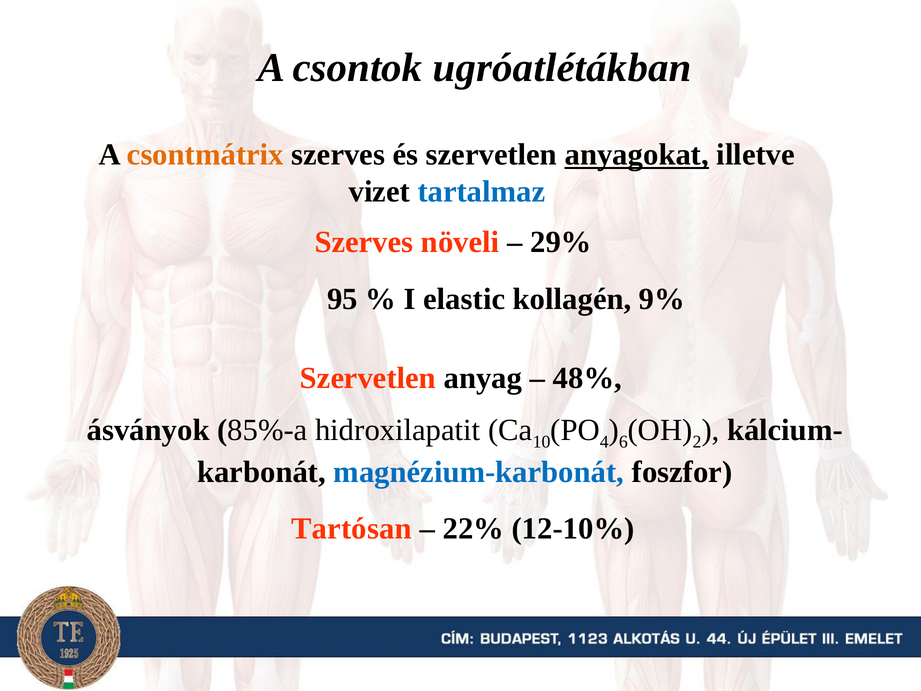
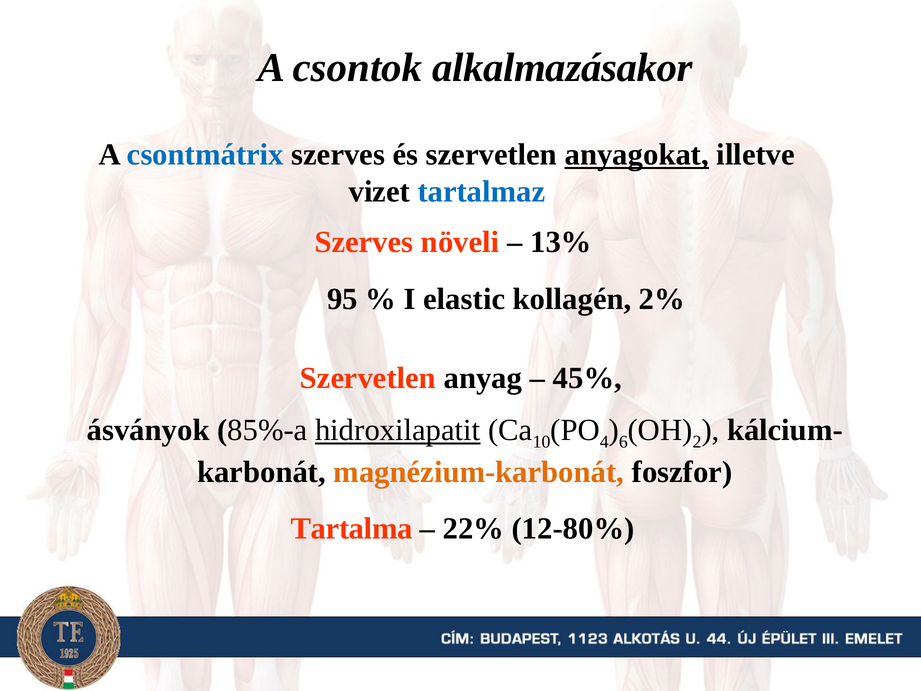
ugróatlétákban: ugróatlétákban -> alkalmazásakor
csontmátrix colour: orange -> blue
29%: 29% -> 13%
9%: 9% -> 2%
48%: 48% -> 45%
hidroxilapatit underline: none -> present
magnézium-karbonát colour: blue -> orange
Tartósan: Tartósan -> Tartalma
12-10%: 12-10% -> 12-80%
